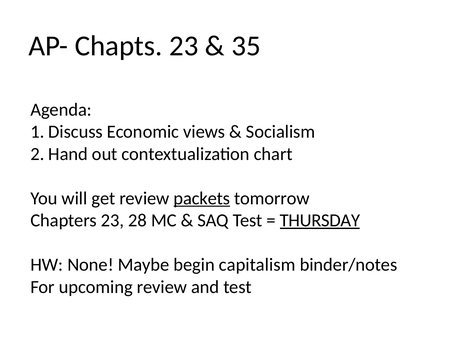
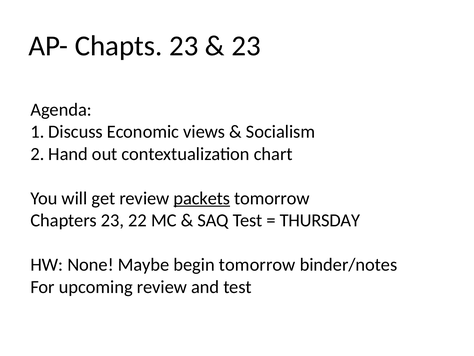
35 at (246, 46): 35 -> 23
28: 28 -> 22
THURSDAY underline: present -> none
begin capitalism: capitalism -> tomorrow
